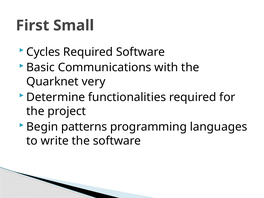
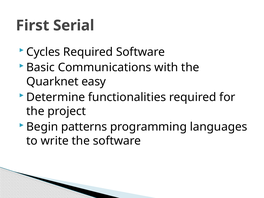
Small: Small -> Serial
very: very -> easy
